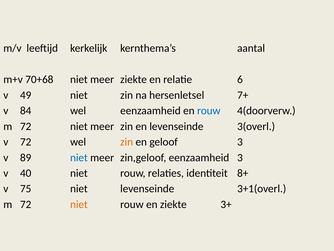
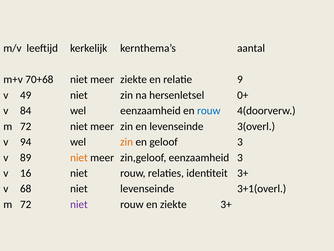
6: 6 -> 9
7+: 7+ -> 0+
v 72: 72 -> 94
niet at (79, 157) colour: blue -> orange
40: 40 -> 16
identiteit 8+: 8+ -> 3+
75: 75 -> 68
niet at (79, 204) colour: orange -> purple
